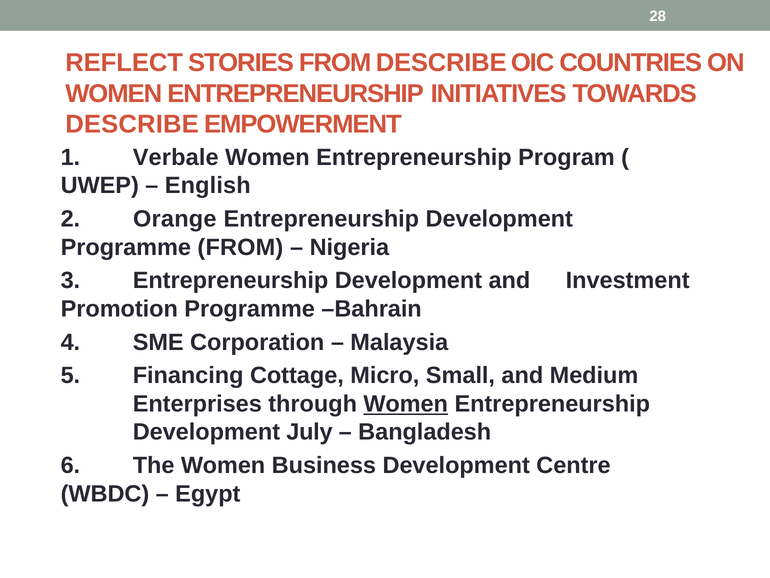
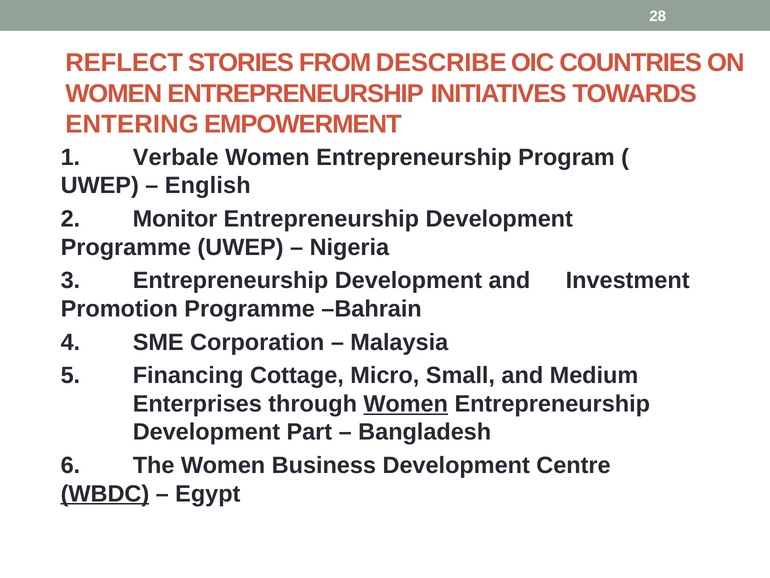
DESCRIBE at (132, 124): DESCRIBE -> ENTERING
Orange: Orange -> Monitor
Programme FROM: FROM -> UWEP
July: July -> Part
WBDC underline: none -> present
